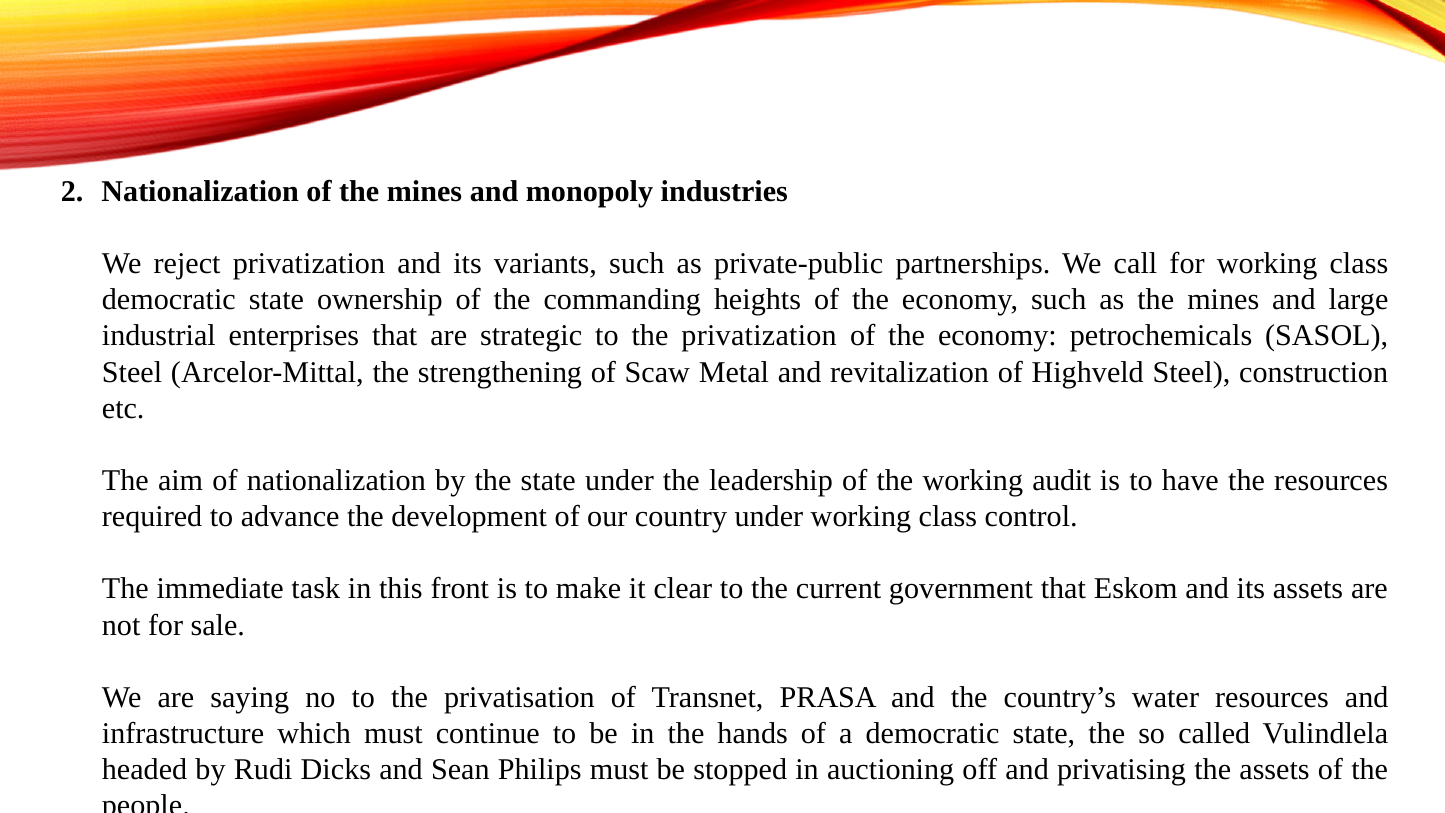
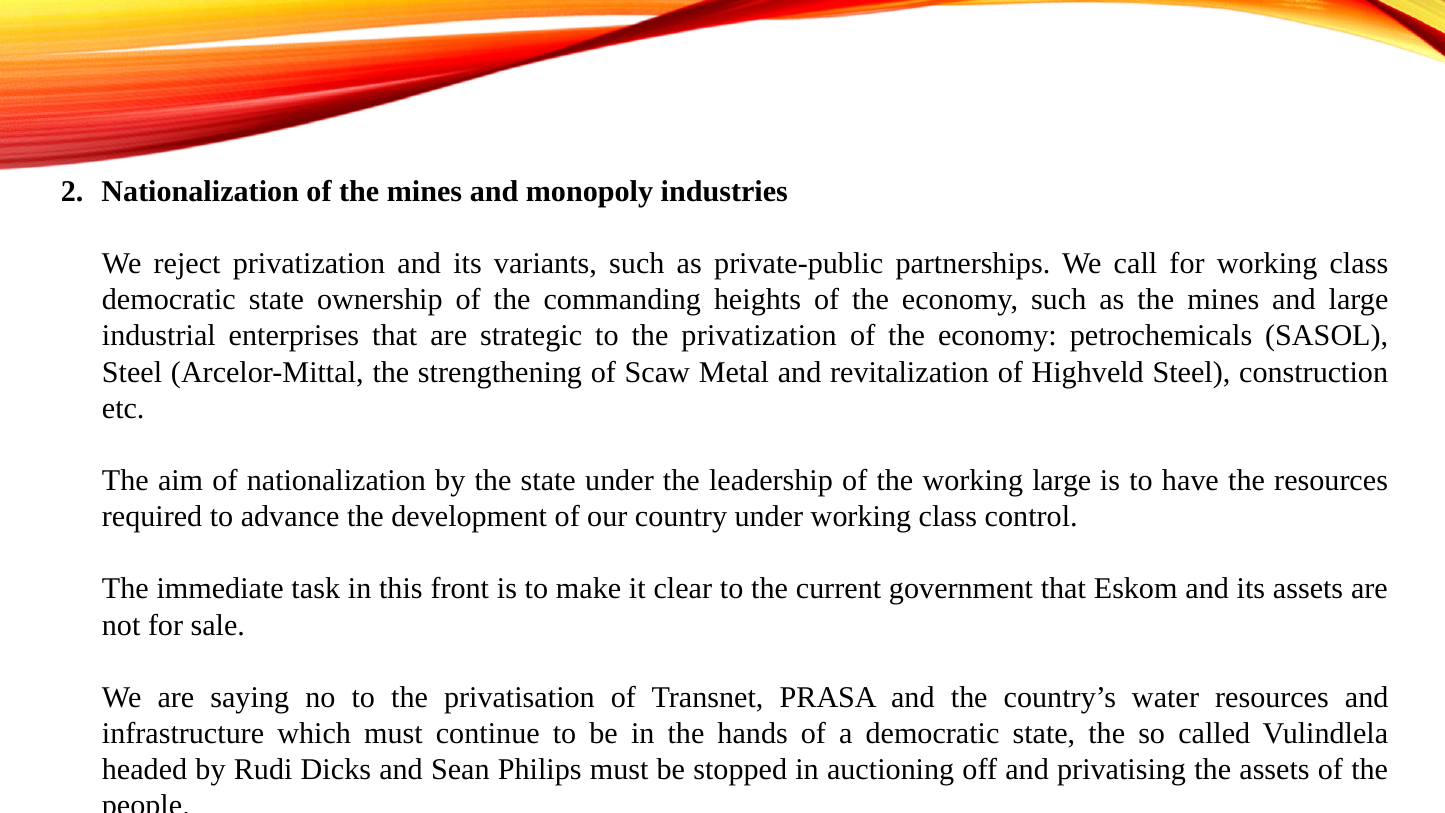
working audit: audit -> large
